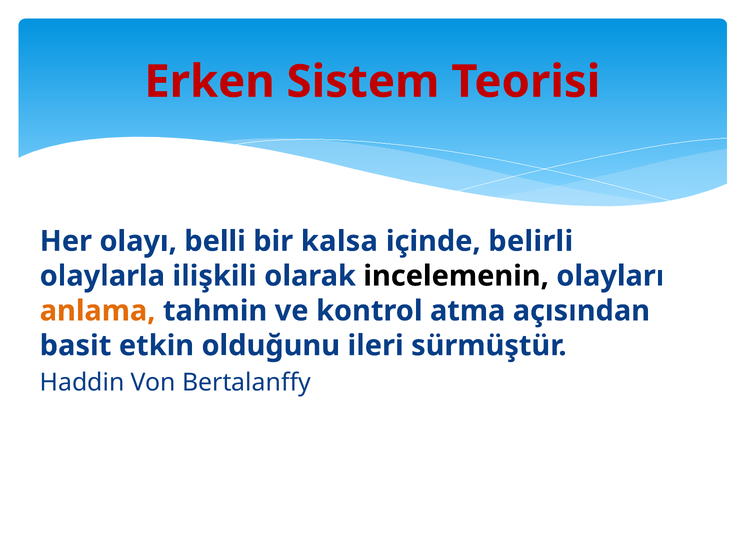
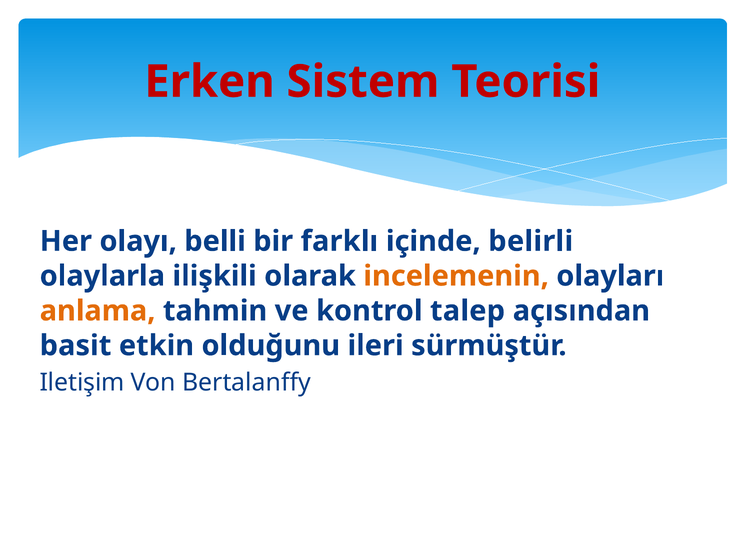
kalsa: kalsa -> farklı
incelemenin colour: black -> orange
atma: atma -> talep
Haddin: Haddin -> Iletişim
